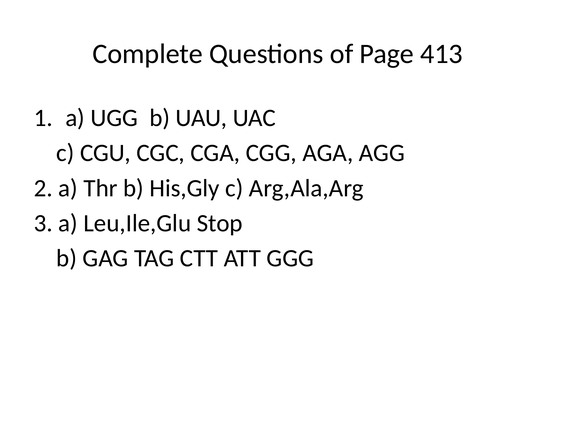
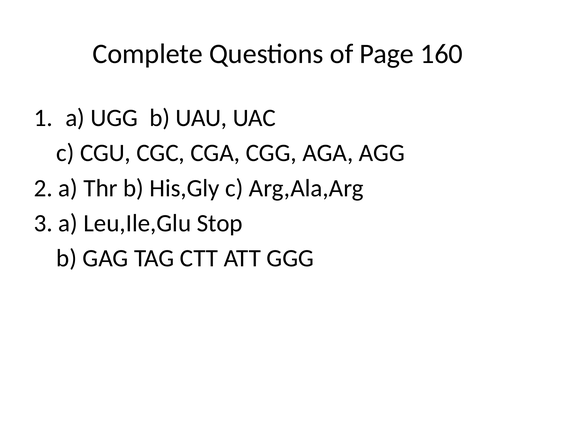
413: 413 -> 160
